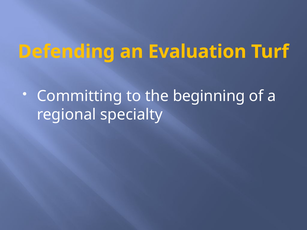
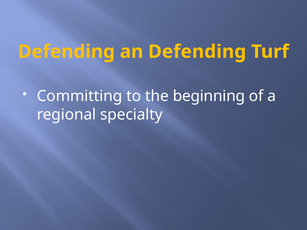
an Evaluation: Evaluation -> Defending
